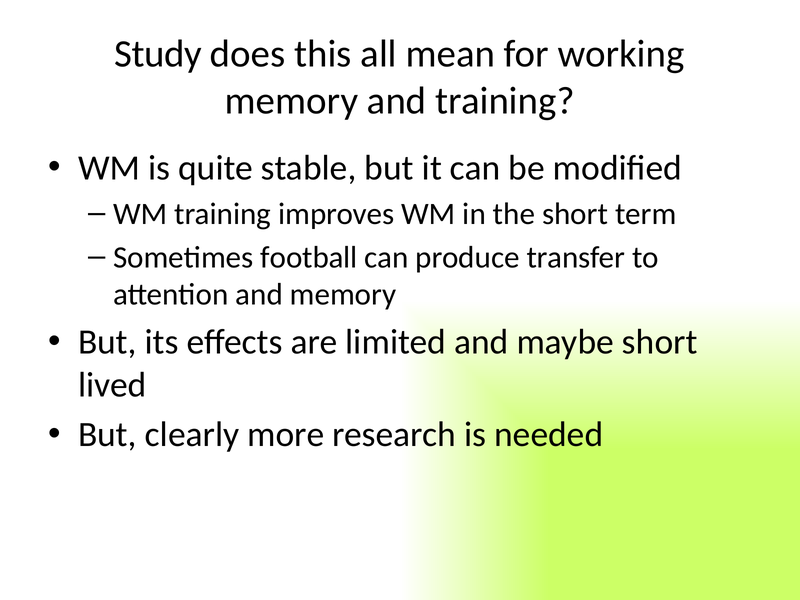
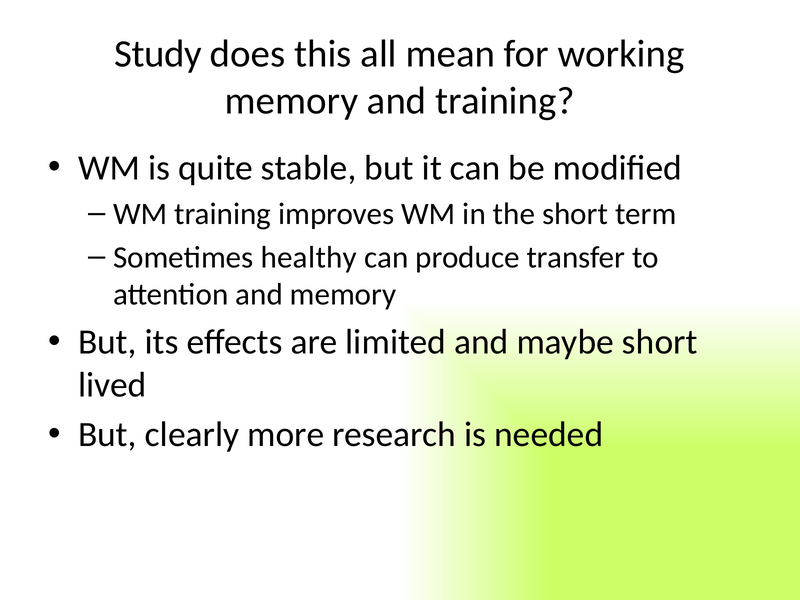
football: football -> healthy
